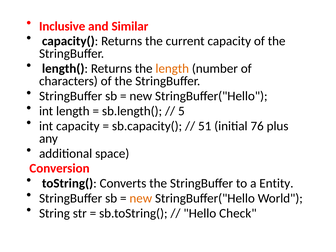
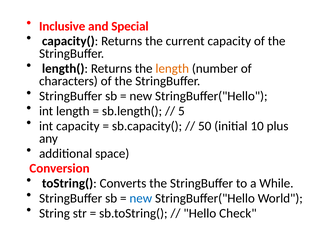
Similar: Similar -> Special
51: 51 -> 50
76: 76 -> 10
Entity: Entity -> While
new at (141, 198) colour: orange -> blue
